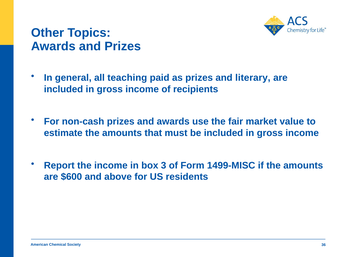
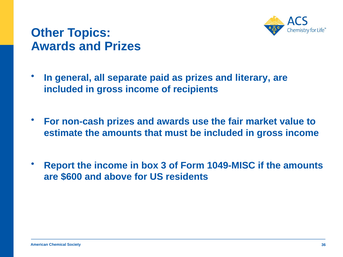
teaching: teaching -> separate
1499-MISC: 1499-MISC -> 1049-MISC
